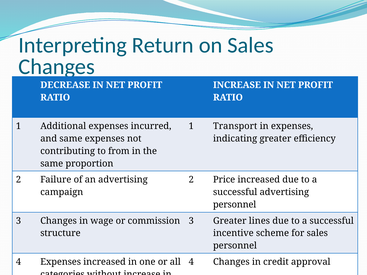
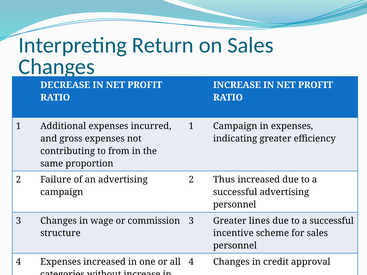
1 Transport: Transport -> Campaign
and same: same -> gross
2 Price: Price -> Thus
